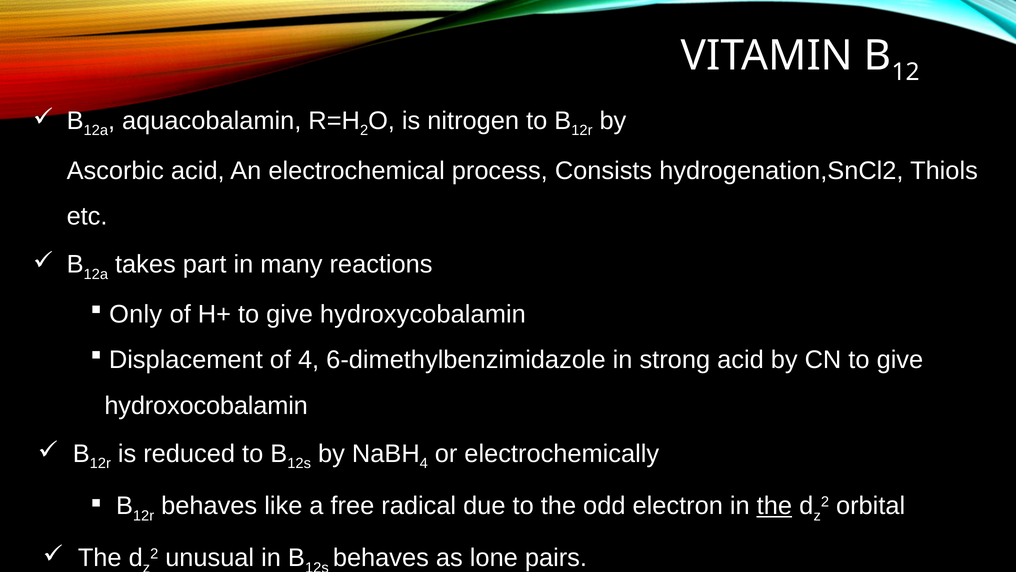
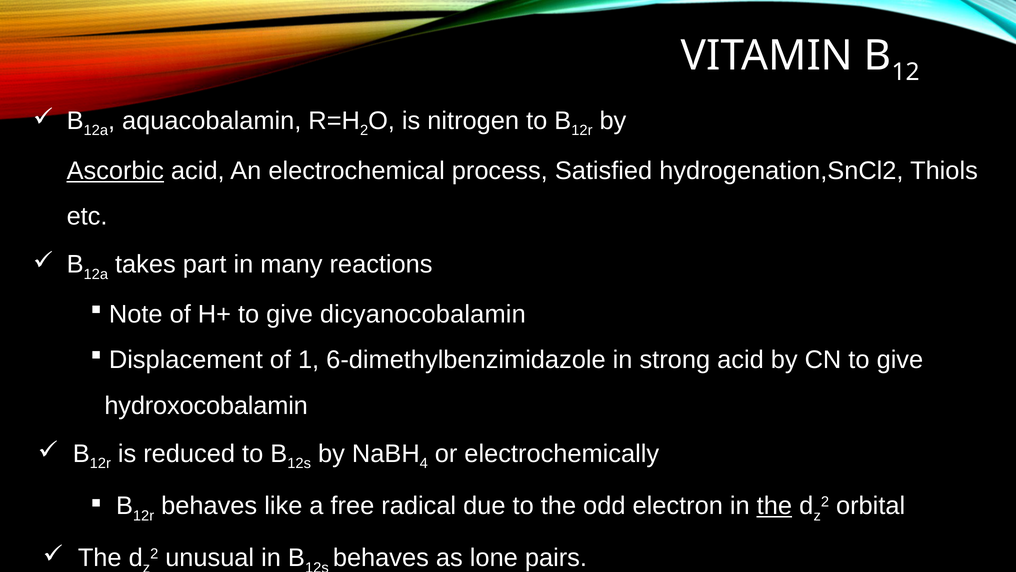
Ascorbic underline: none -> present
Consists: Consists -> Satisfied
Only: Only -> Note
hydroxycobalamin: hydroxycobalamin -> dicyanocobalamin
of 4: 4 -> 1
